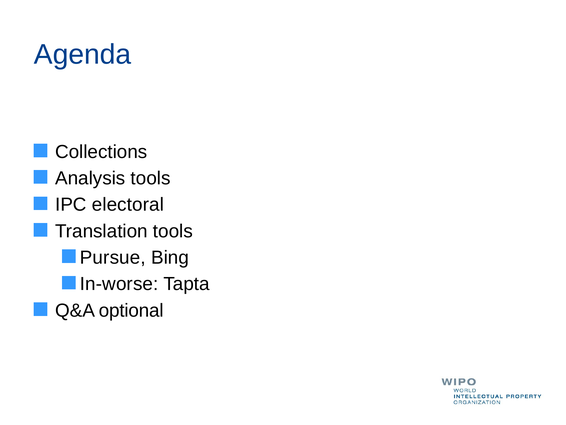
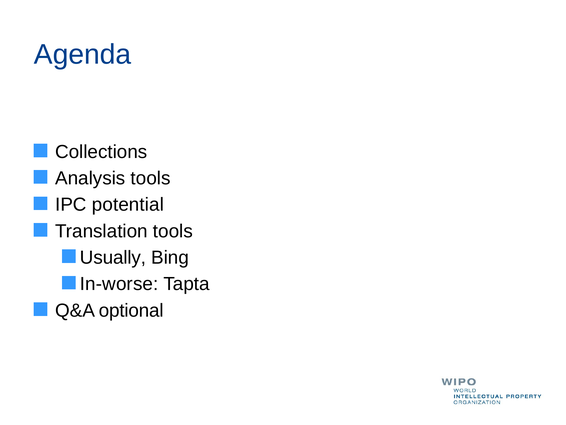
electoral: electoral -> potential
Pursue: Pursue -> Usually
